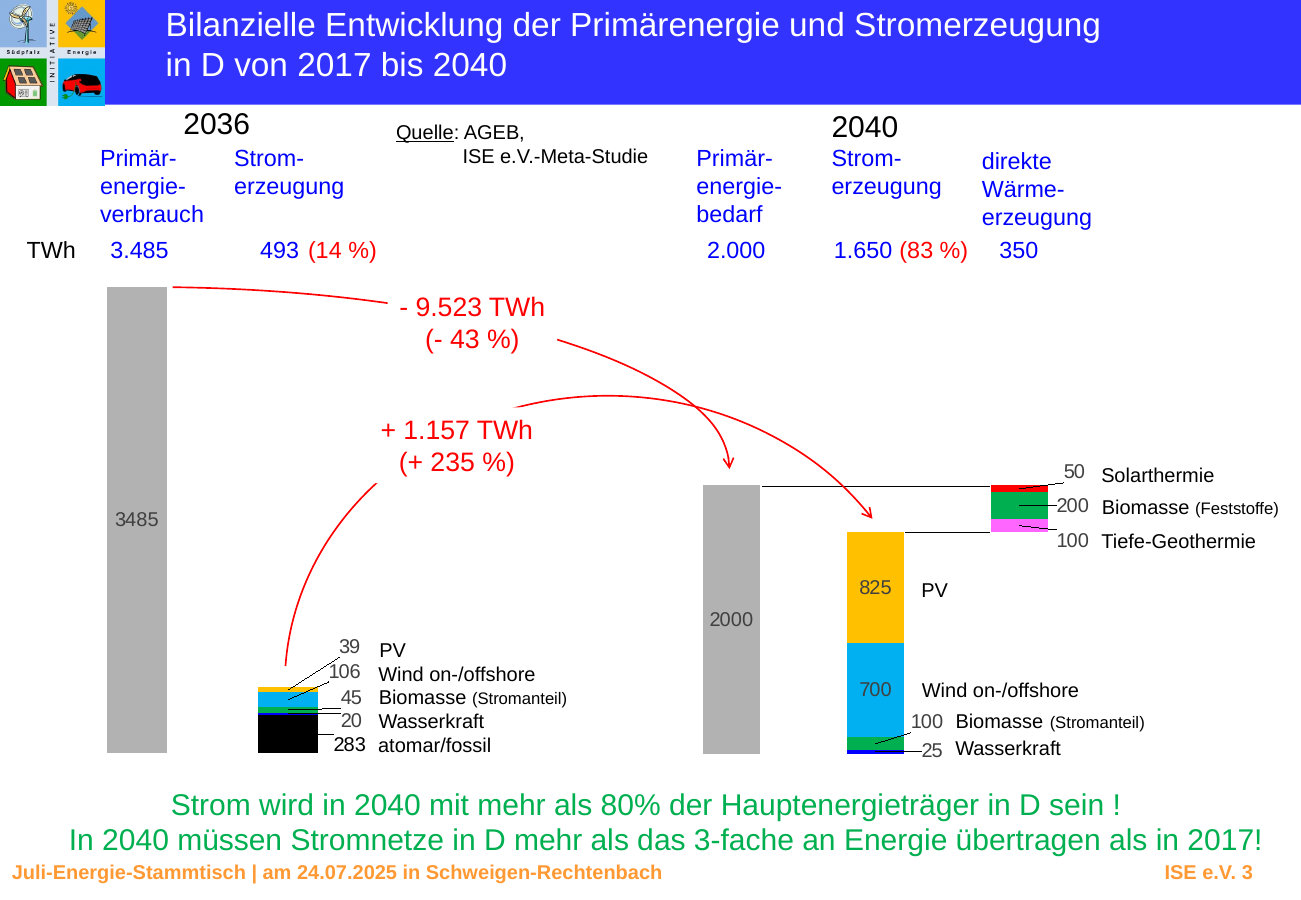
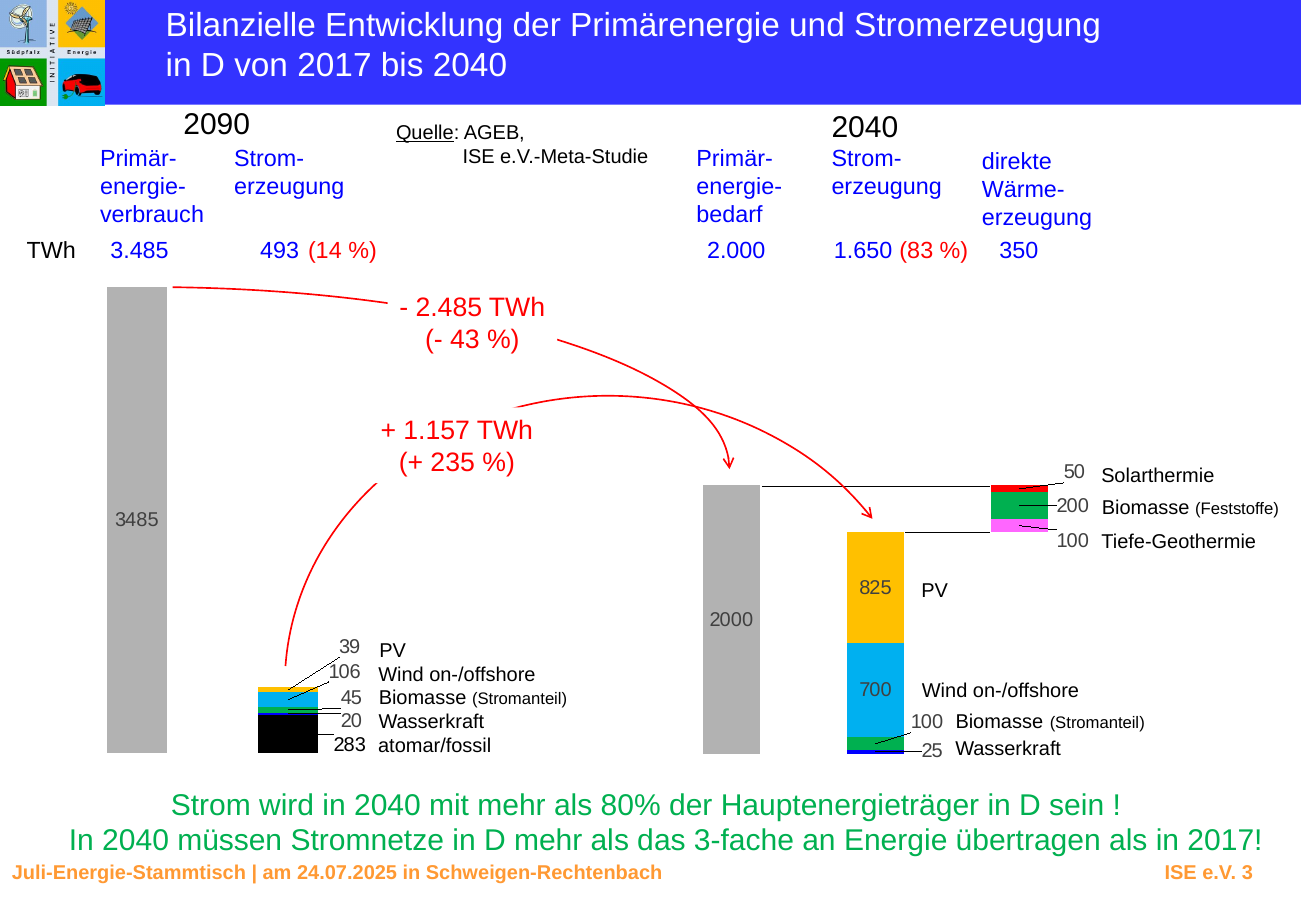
2036: 2036 -> 2090
9.523: 9.523 -> 2.485
